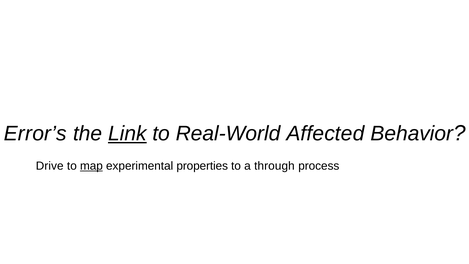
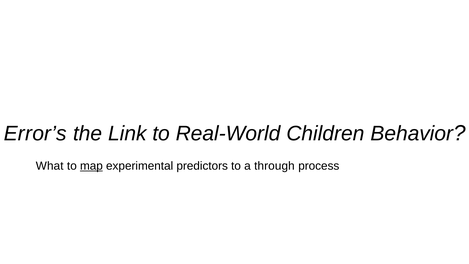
Link underline: present -> none
Affected: Affected -> Children
Drive: Drive -> What
properties: properties -> predictors
